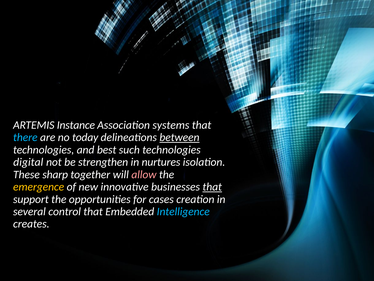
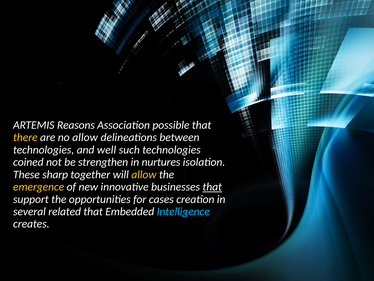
Instance: Instance -> Reasons
systems: systems -> possible
there colour: light blue -> yellow
no today: today -> allow
between underline: present -> none
best: best -> well
digital: digital -> coined
allow at (144, 174) colour: pink -> yellow
control: control -> related
